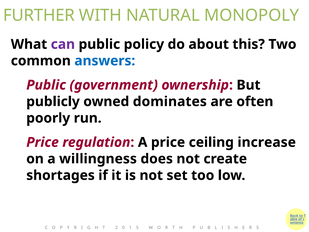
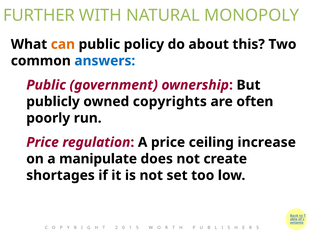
can colour: purple -> orange
dominates: dominates -> copyrights
willingness: willingness -> manipulate
